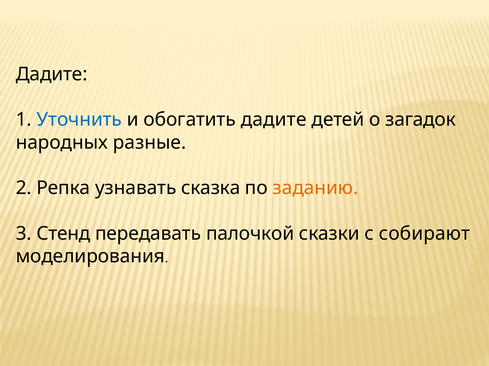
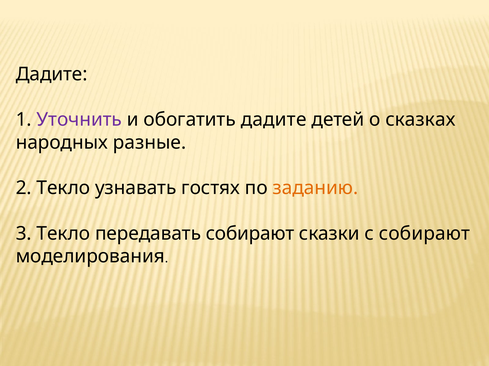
Уточнить colour: blue -> purple
загадок: загадок -> сказках
2 Репка: Репка -> Текло
сказка: сказка -> гостях
3 Стенд: Стенд -> Текло
передавать палочкой: палочкой -> собирают
